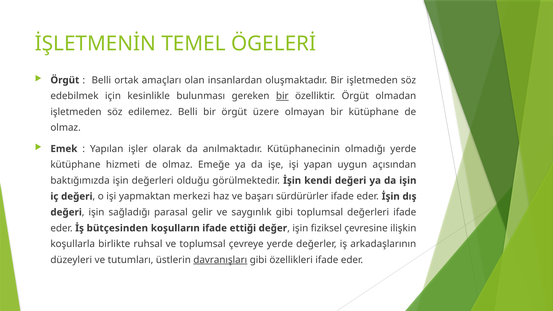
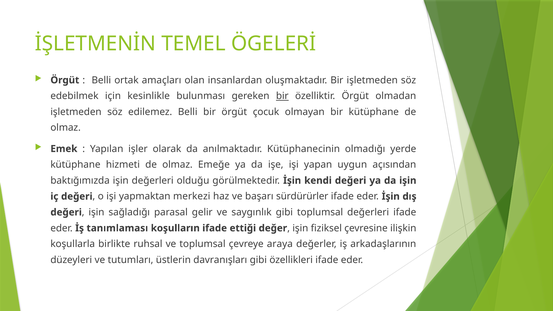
üzere: üzere -> çocuk
bütçesinden: bütçesinden -> tanımlaması
çevreye yerde: yerde -> araya
davranışları underline: present -> none
